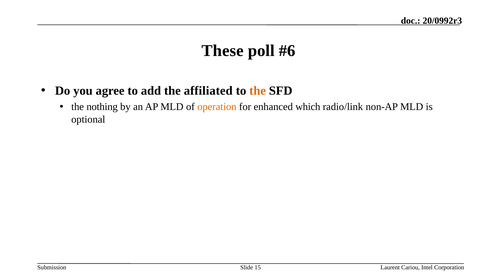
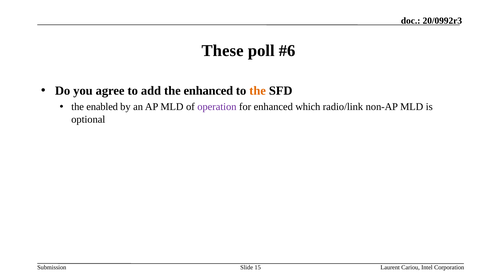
the affiliated: affiliated -> enhanced
nothing: nothing -> enabled
operation colour: orange -> purple
